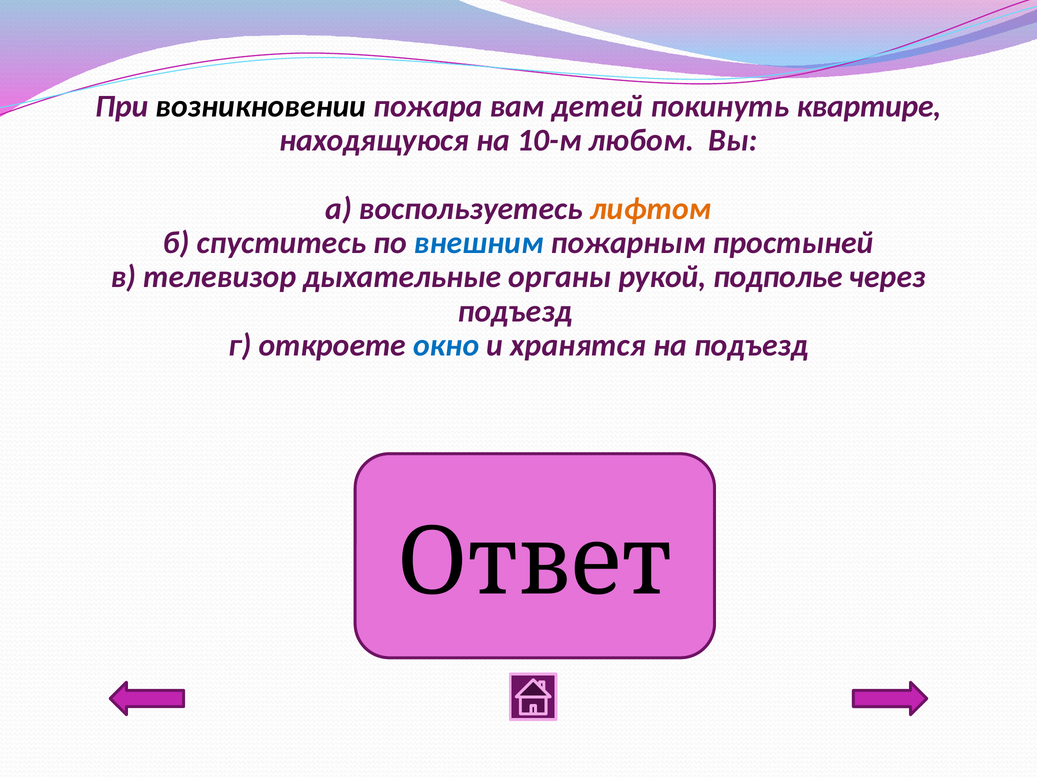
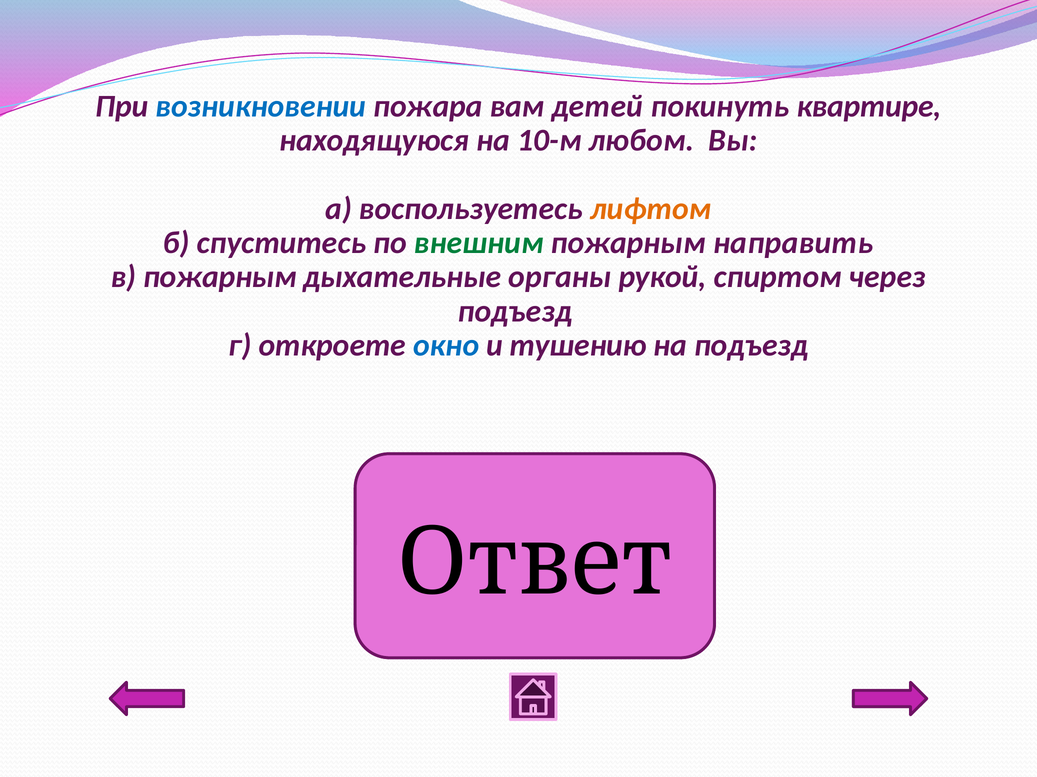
возникновении colour: black -> blue
внешним at (479, 243) colour: blue -> green
простыней: простыней -> направить
в телевизор: телевизор -> пожарным
подполье: подполье -> спиртом
хранятся: хранятся -> тушению
